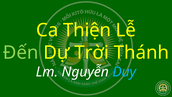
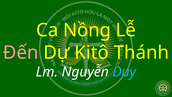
Thiện: Thiện -> Nồng
Đến colour: light green -> pink
Trời: Trời -> Kitô
